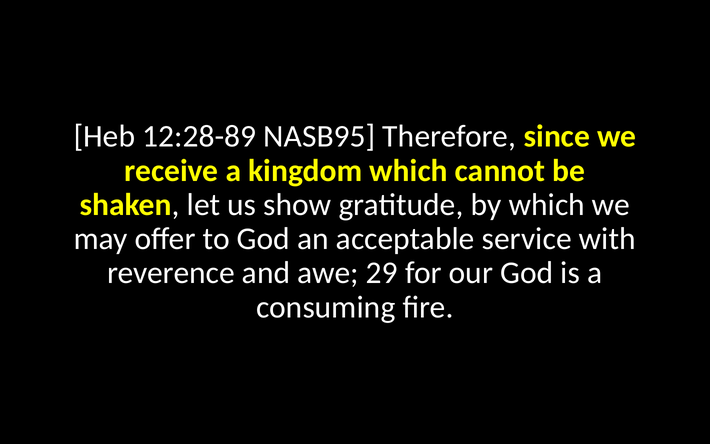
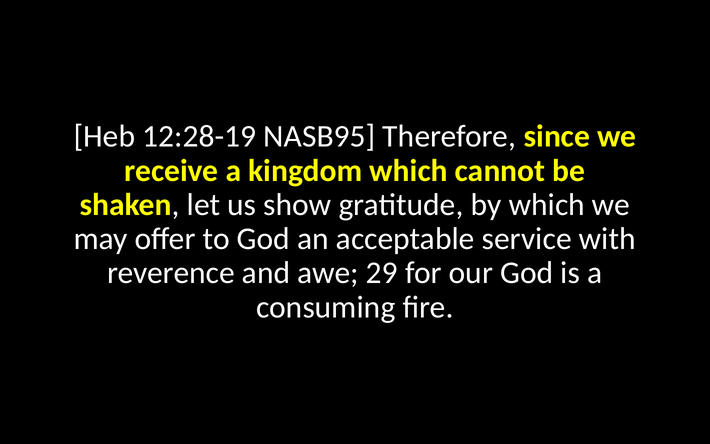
12:28-89: 12:28-89 -> 12:28-19
